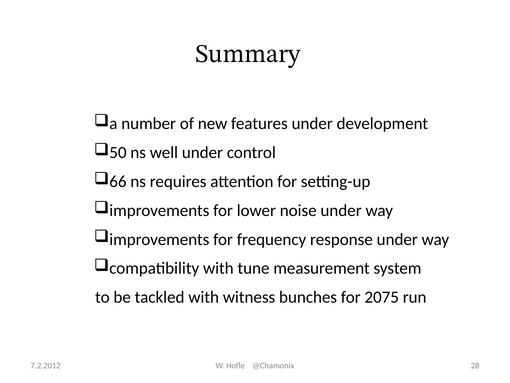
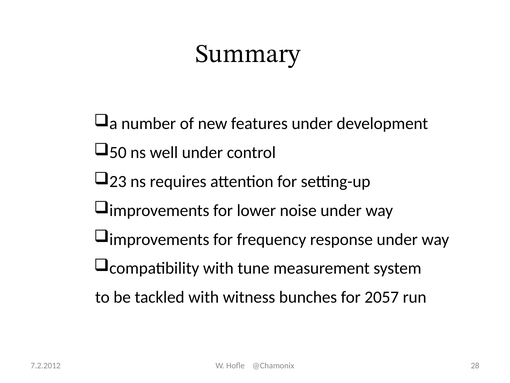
66: 66 -> 23
2075: 2075 -> 2057
